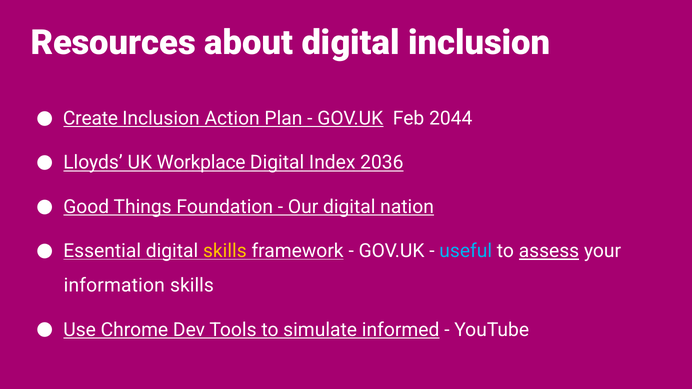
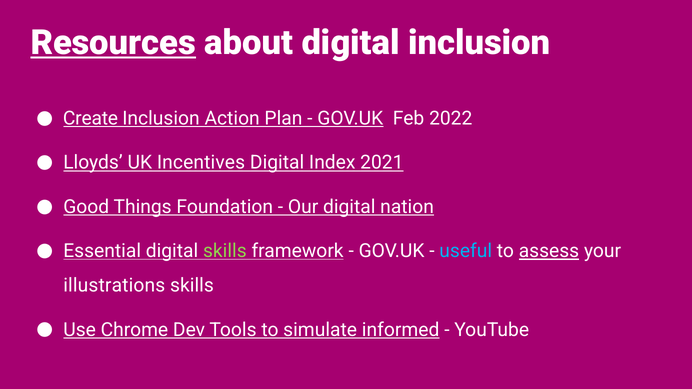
Resources underline: none -> present
2044: 2044 -> 2022
Workplace: Workplace -> Incentives
2036: 2036 -> 2021
skills at (225, 251) colour: yellow -> light green
information: information -> illustrations
